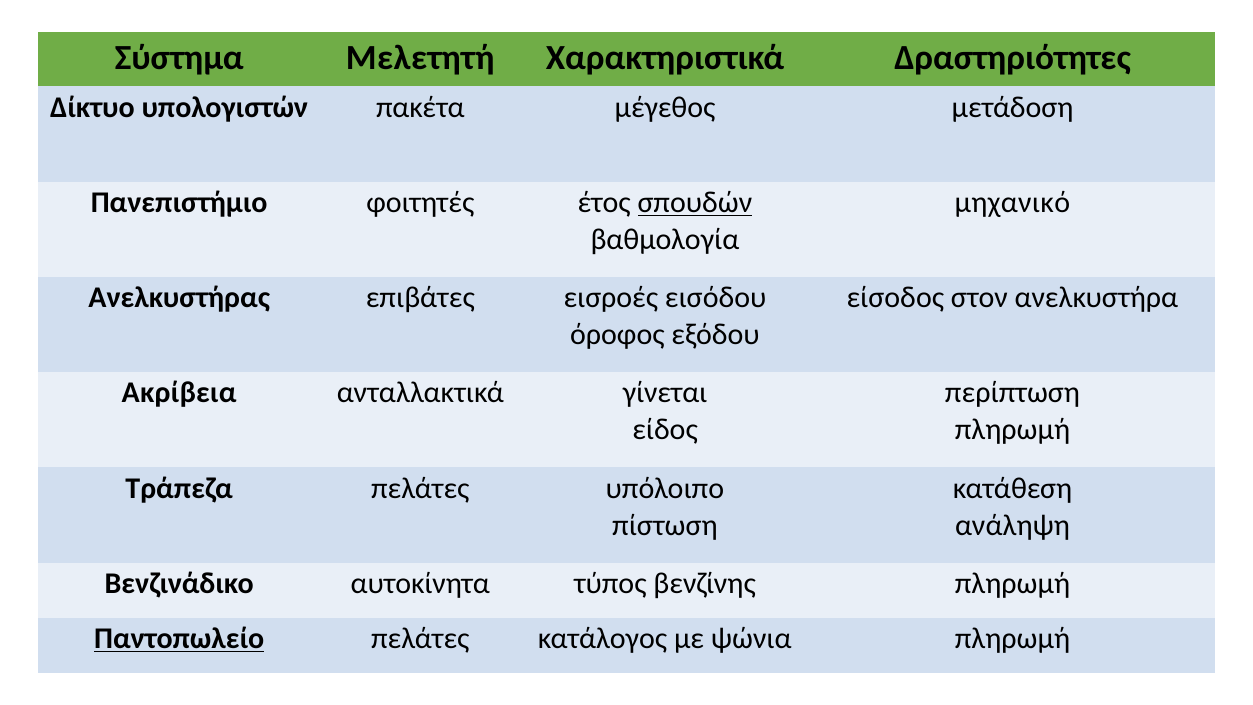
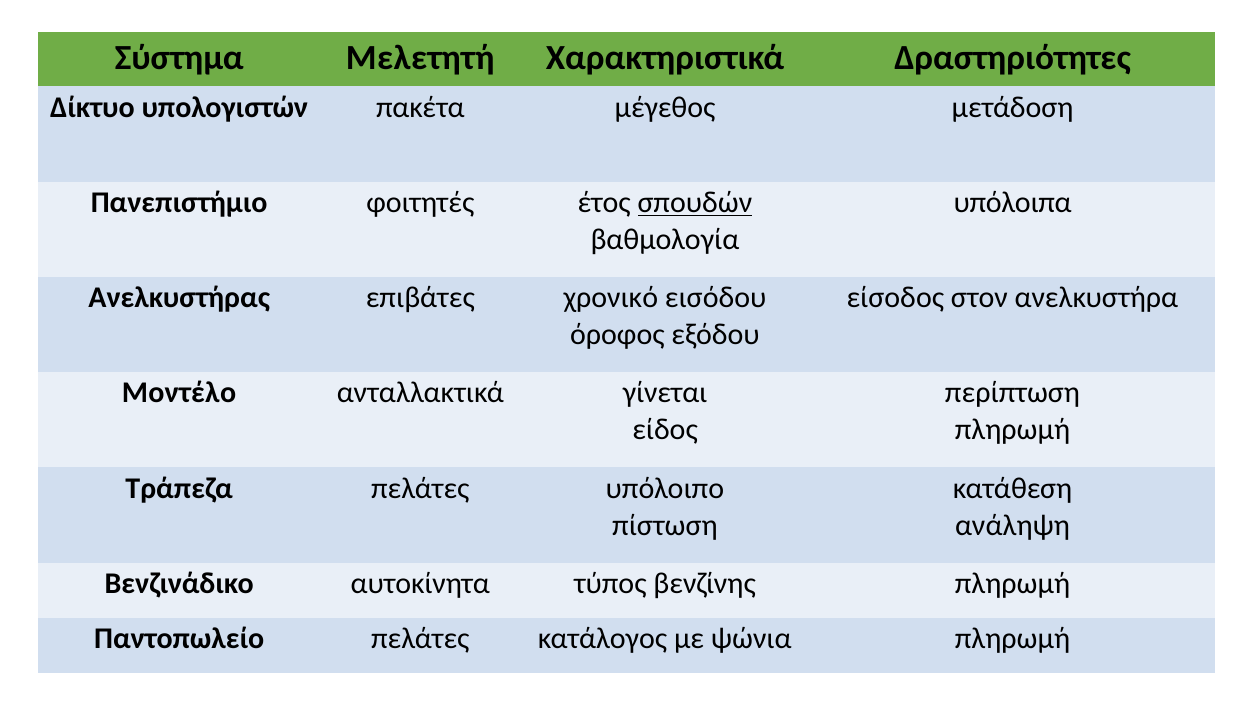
μηχανικό: μηχανικό -> υπόλοιπα
εισροές: εισροές -> χρονικό
Ακρίβεια: Ακρίβεια -> Μοντέλο
Παντοπωλείο underline: present -> none
